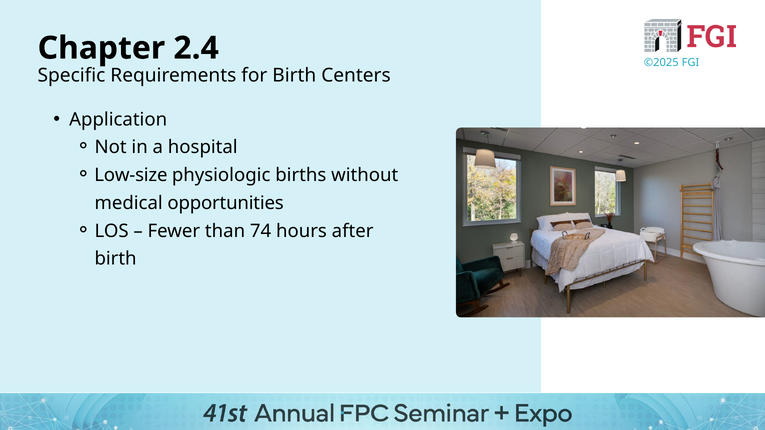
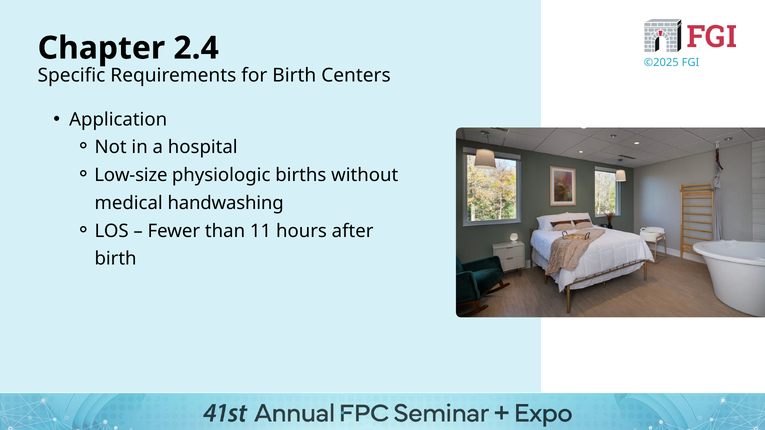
opportunities: opportunities -> handwashing
74: 74 -> 11
